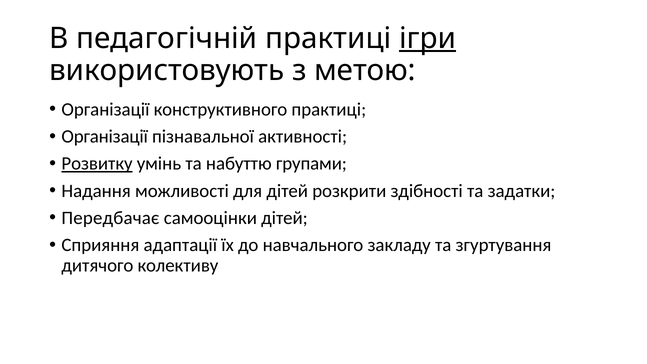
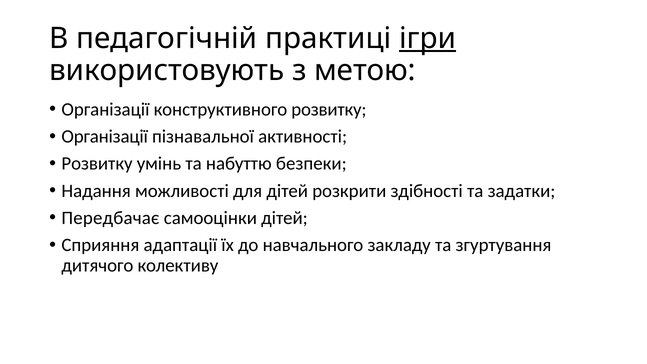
конструктивного практиці: практиці -> розвитку
Розвитку at (97, 164) underline: present -> none
групами: групами -> безпеки
